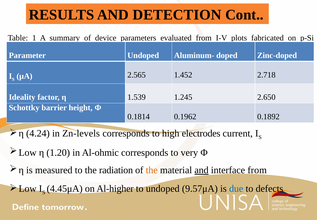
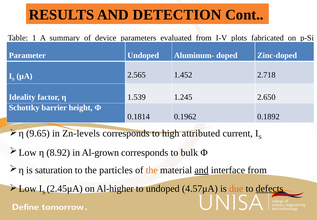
4.24: 4.24 -> 9.65
electrodes: electrodes -> attributed
1.20: 1.20 -> 8.92
Al-ohmic: Al-ohmic -> Al-grown
very: very -> bulk
measured: measured -> saturation
radiation: radiation -> particles
4.45μA: 4.45μA -> 2.45μA
9.57μA: 9.57μA -> 4.57μA
due colour: blue -> orange
defects underline: none -> present
